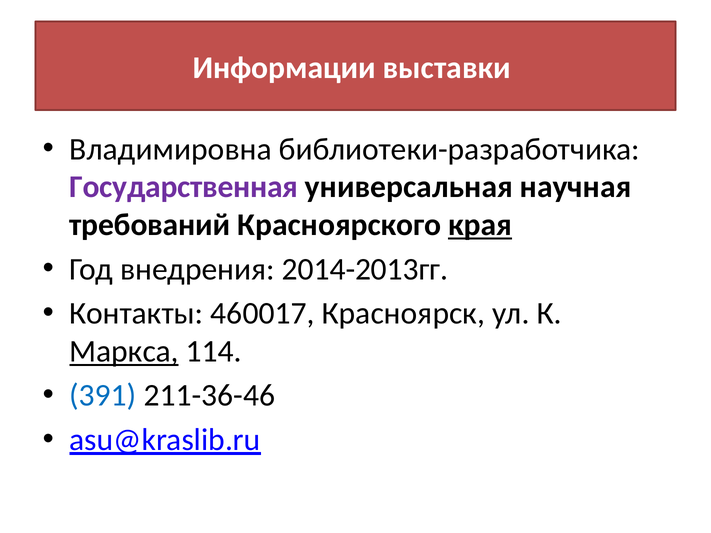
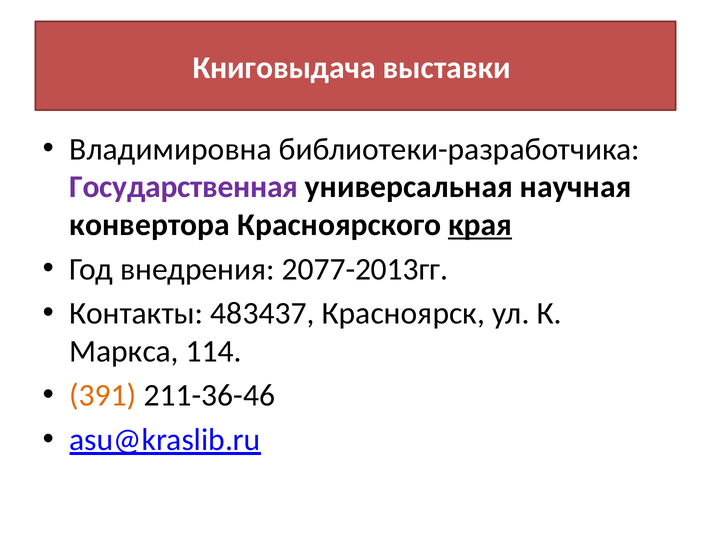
Информации: Информации -> Книговыдача
требований: требований -> конвертора
2014-2013гг: 2014-2013гг -> 2077-2013гг
460017: 460017 -> 483437
Маркса underline: present -> none
391 colour: blue -> orange
